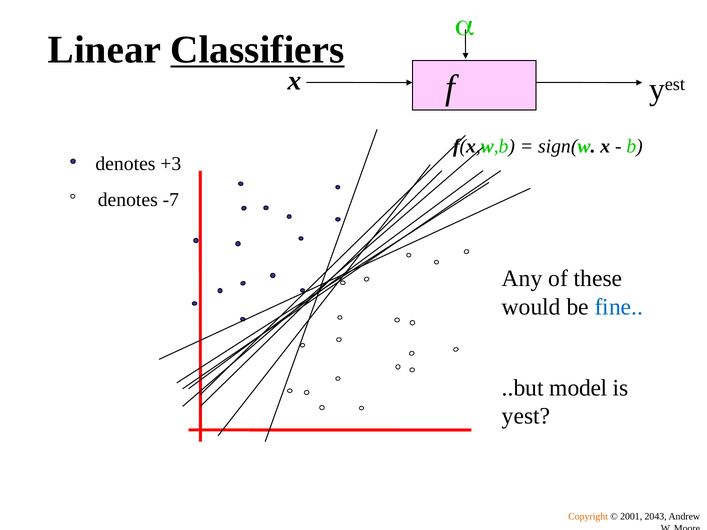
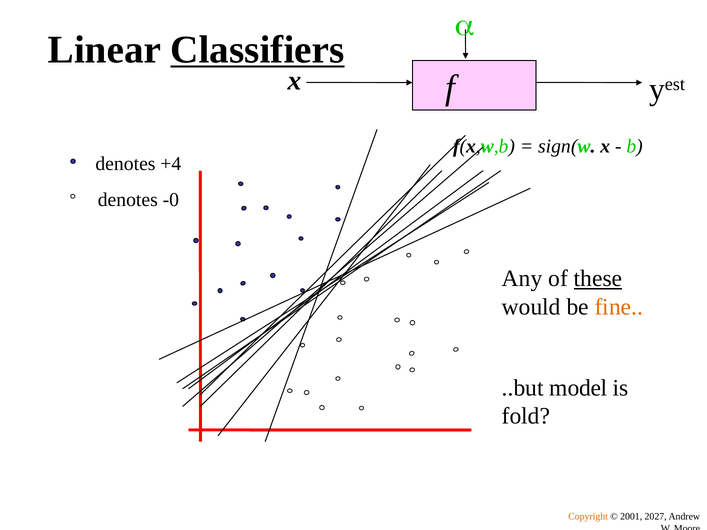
+3: +3 -> +4
-7: -7 -> -0
these underline: none -> present
fine colour: blue -> orange
yest at (526, 416): yest -> fold
2043: 2043 -> 2027
